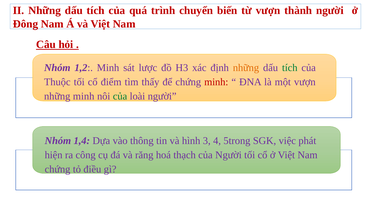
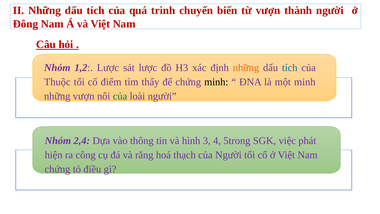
1,2 Minh: Minh -> Lược
tích at (290, 68) colour: green -> blue
minh at (216, 82) colour: red -> black
một vượn: vượn -> minh
những minh: minh -> vượn
1,4: 1,4 -> 2,4
